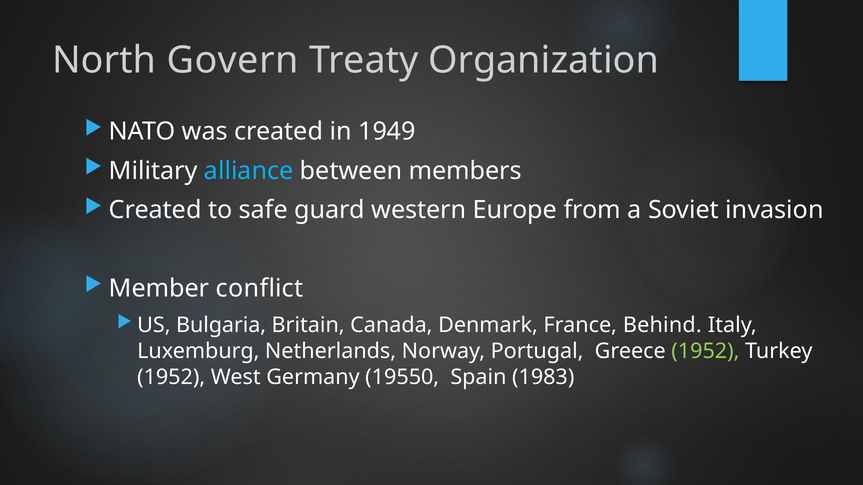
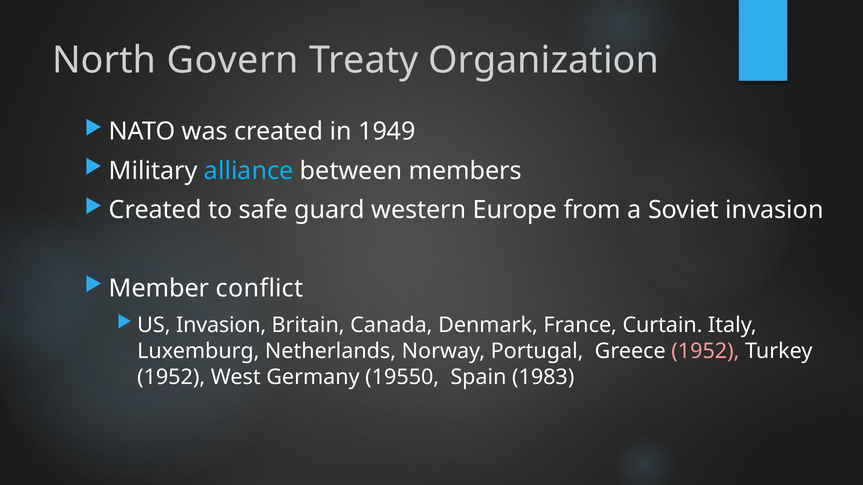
US Bulgaria: Bulgaria -> Invasion
Behind: Behind -> Curtain
1952 at (705, 351) colour: light green -> pink
